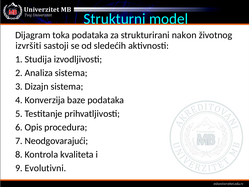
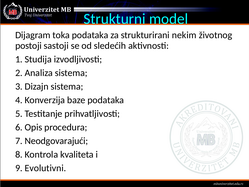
nakon: nakon -> nekim
izvršiti: izvršiti -> postoji
